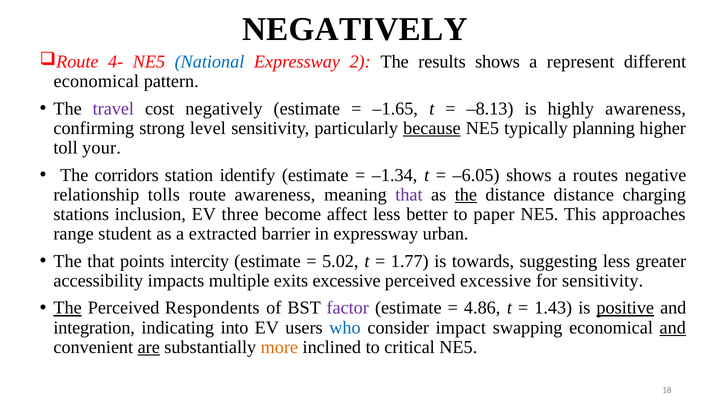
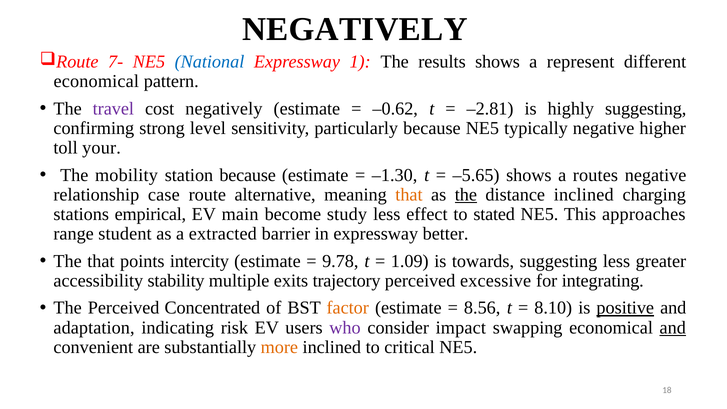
4-: 4- -> 7-
2: 2 -> 1
–1.65: –1.65 -> –0.62
–8.13: –8.13 -> –2.81
highly awareness: awareness -> suggesting
because at (432, 128) underline: present -> none
typically planning: planning -> negative
corridors: corridors -> mobility
station identify: identify -> because
–1.34: –1.34 -> –1.30
–6.05: –6.05 -> –5.65
tolls: tolls -> case
route awareness: awareness -> alternative
that at (409, 195) colour: purple -> orange
distance distance: distance -> inclined
inclusion: inclusion -> empirical
three: three -> main
affect: affect -> study
better: better -> effect
paper: paper -> stated
urban: urban -> better
5.02: 5.02 -> 9.78
1.77: 1.77 -> 1.09
impacts: impacts -> stability
exits excessive: excessive -> trajectory
for sensitivity: sensitivity -> integrating
The at (68, 308) underline: present -> none
Respondents: Respondents -> Concentrated
factor colour: purple -> orange
4.86: 4.86 -> 8.56
1.43: 1.43 -> 8.10
integration: integration -> adaptation
into: into -> risk
who colour: blue -> purple
are underline: present -> none
